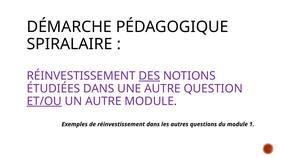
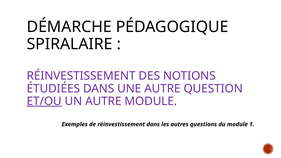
DES underline: present -> none
